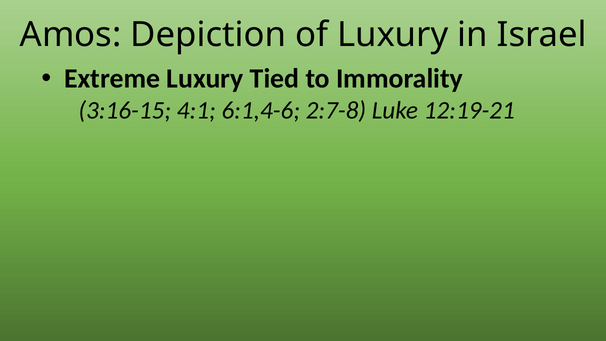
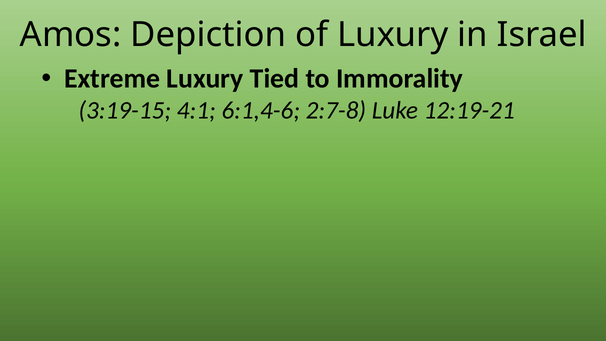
3:16-15: 3:16-15 -> 3:19-15
